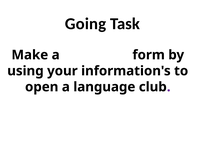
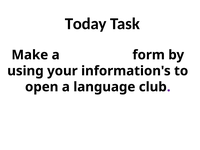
Going: Going -> Today
